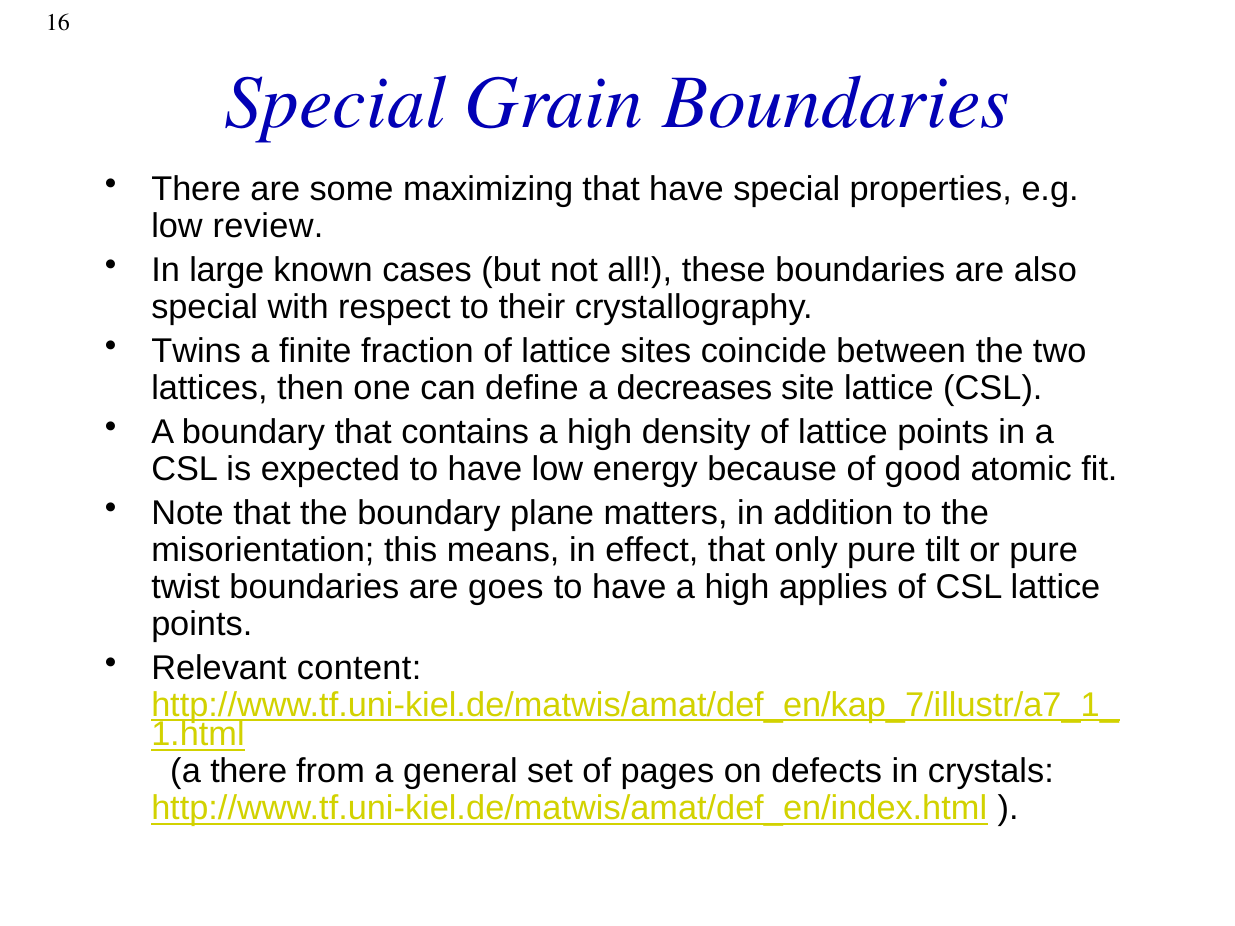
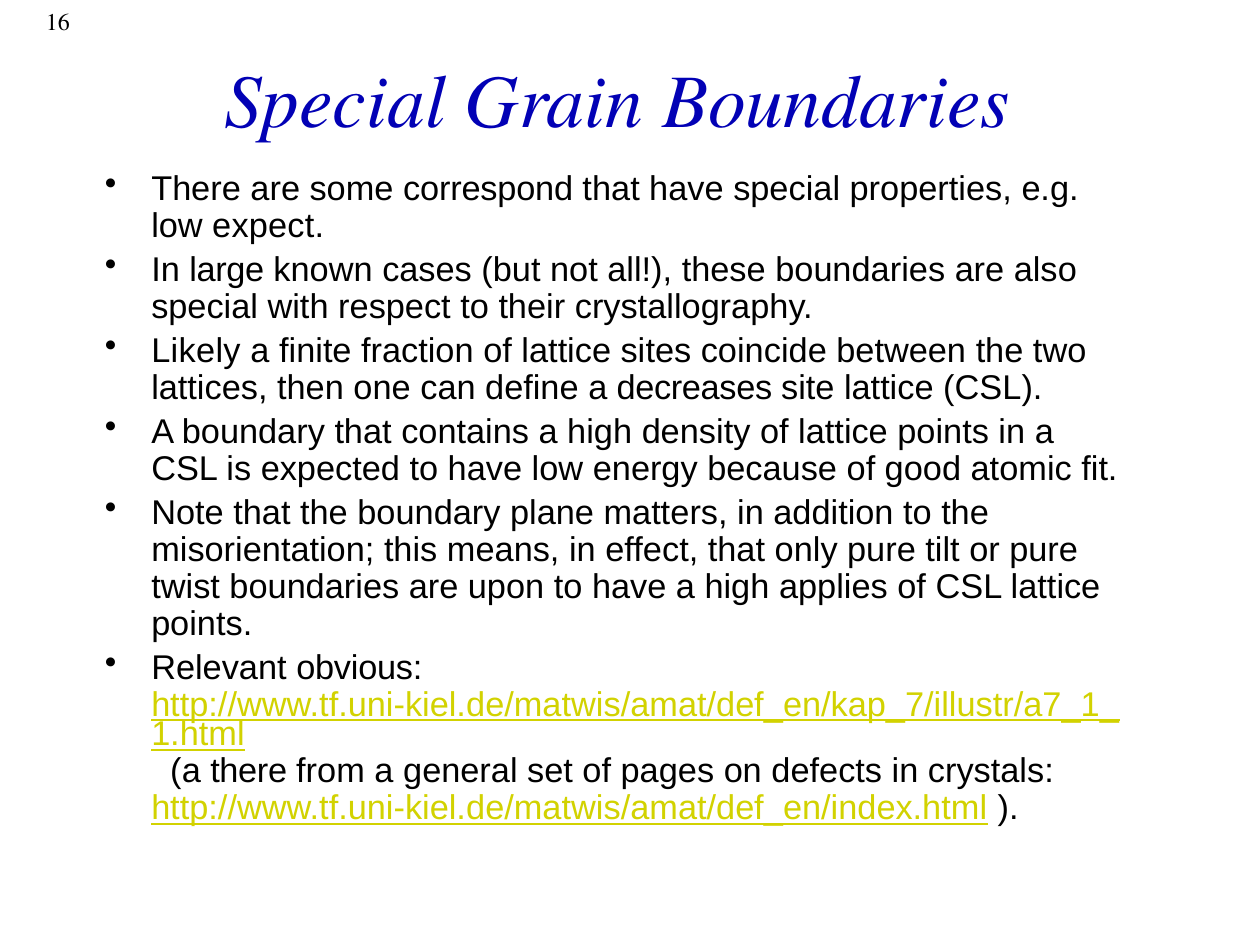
maximizing: maximizing -> correspond
review: review -> expect
Twins: Twins -> Likely
goes: goes -> upon
content: content -> obvious
